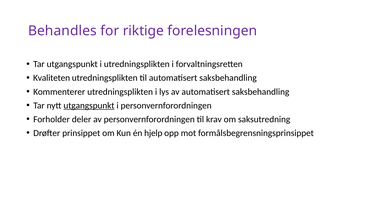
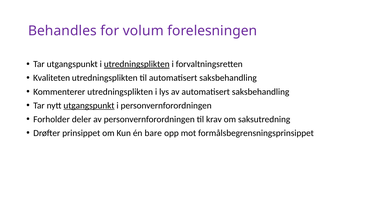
riktige: riktige -> volum
utredningsplikten at (137, 64) underline: none -> present
hjelp: hjelp -> bare
